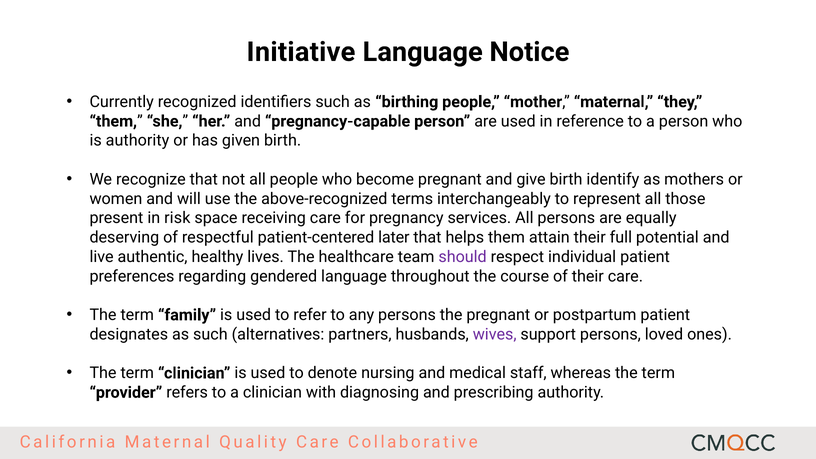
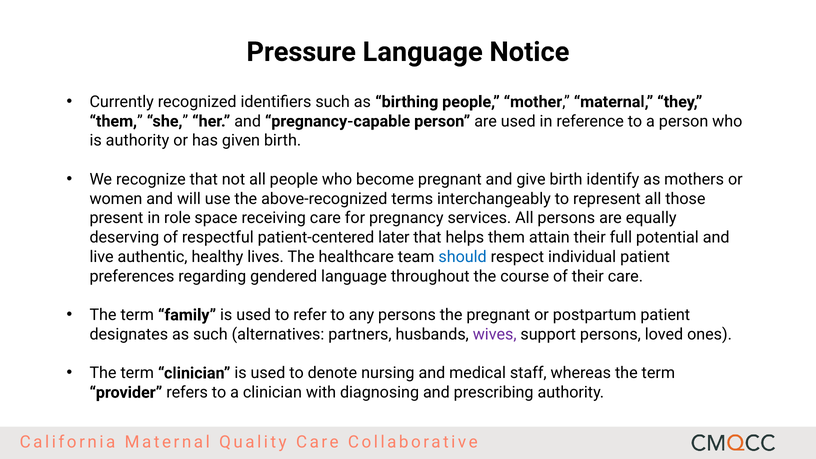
Initiative: Initiative -> Pressure
risk: risk -> role
should colour: purple -> blue
